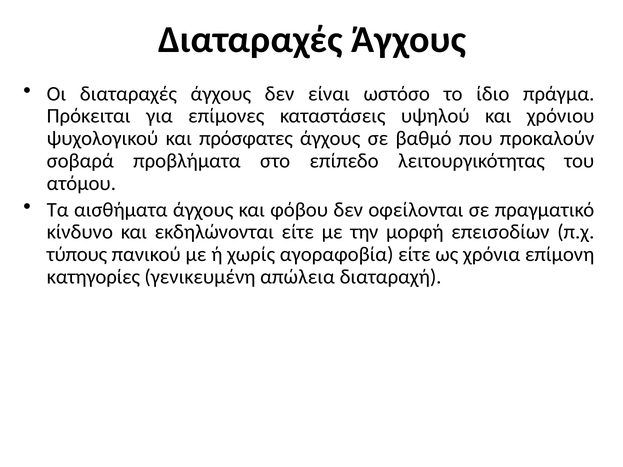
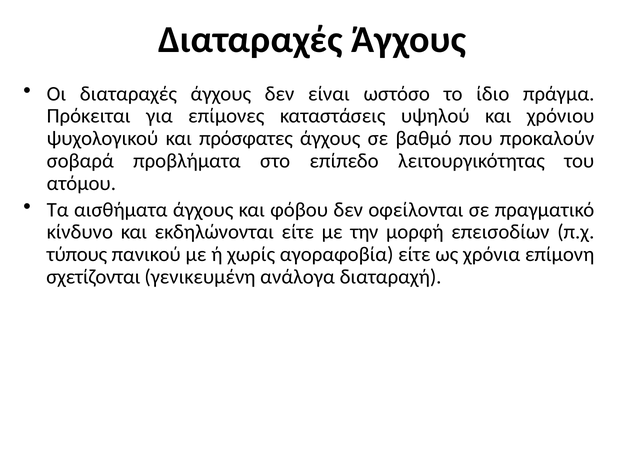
κατηγορίες: κατηγορίες -> σχετίζονται
απώλεια: απώλεια -> ανάλογα
